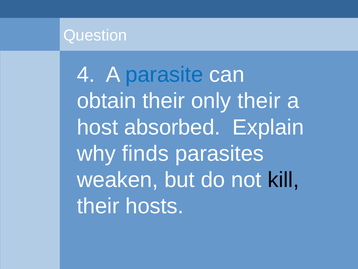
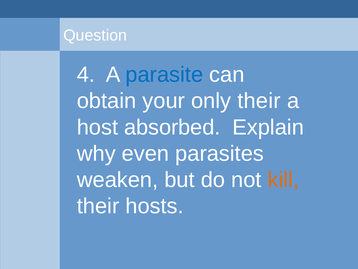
obtain their: their -> your
finds: finds -> even
kill colour: black -> orange
